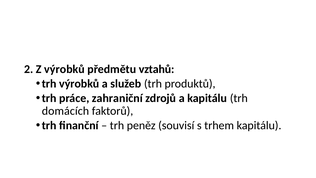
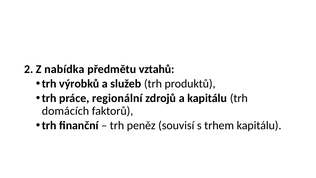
Z výrobků: výrobků -> nabídka
zahraniční: zahraniční -> regionální
